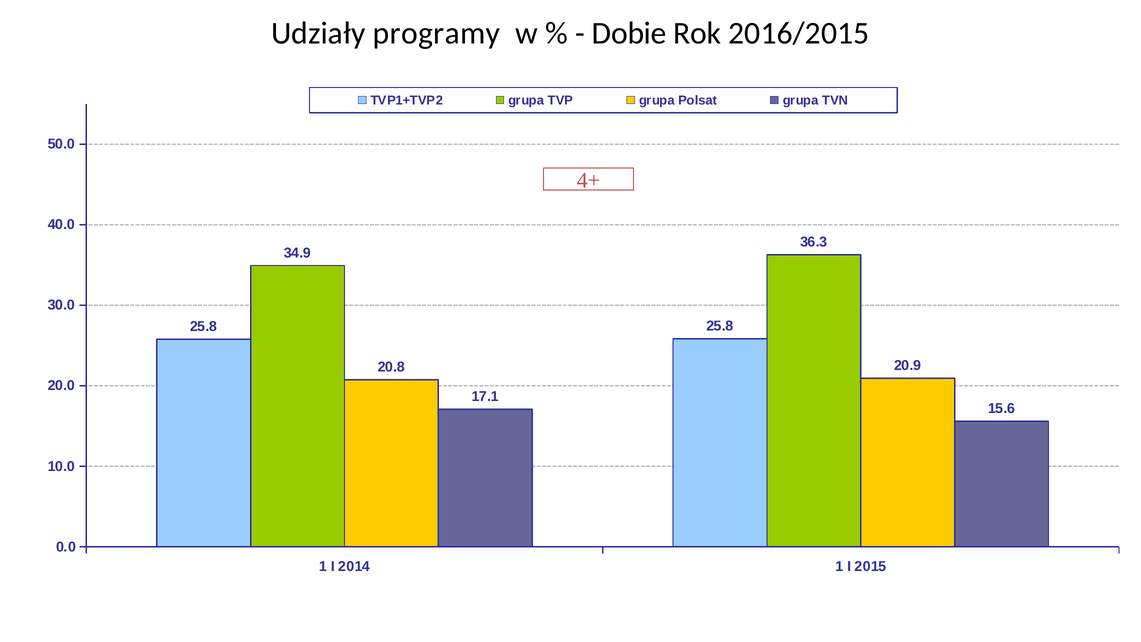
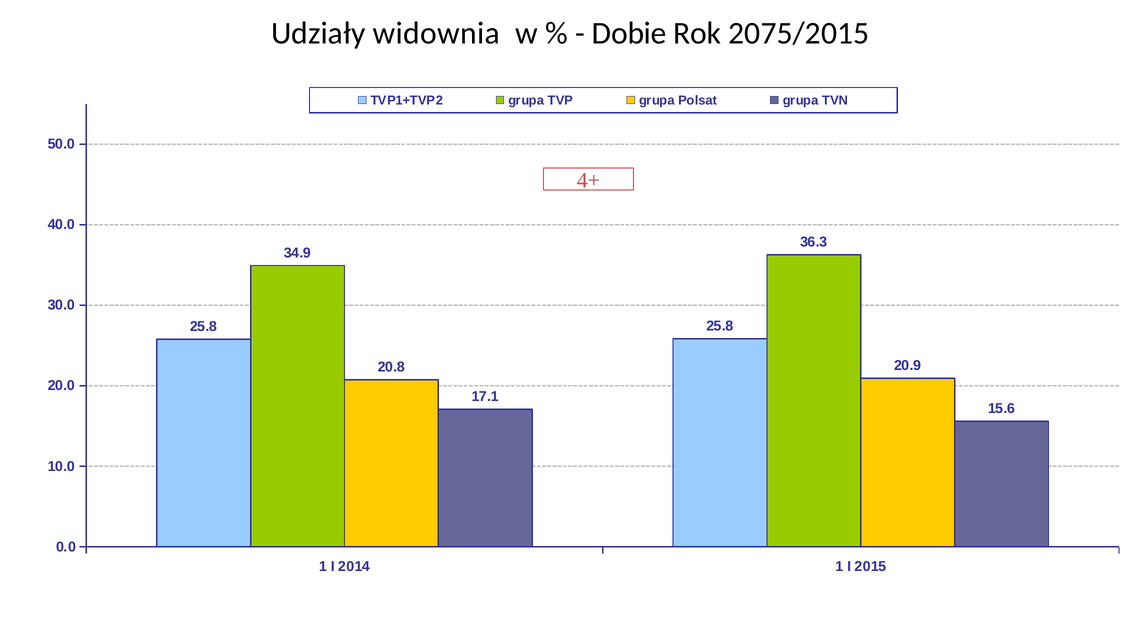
programy: programy -> widownia
2016/2015: 2016/2015 -> 2075/2015
